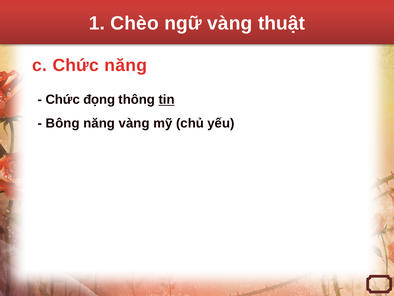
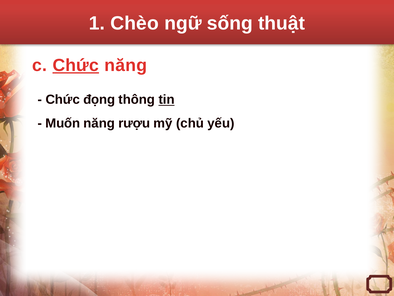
ngữ vàng: vàng -> sống
Chức at (76, 65) underline: none -> present
Bông: Bông -> Muốn
năng vàng: vàng -> rượu
